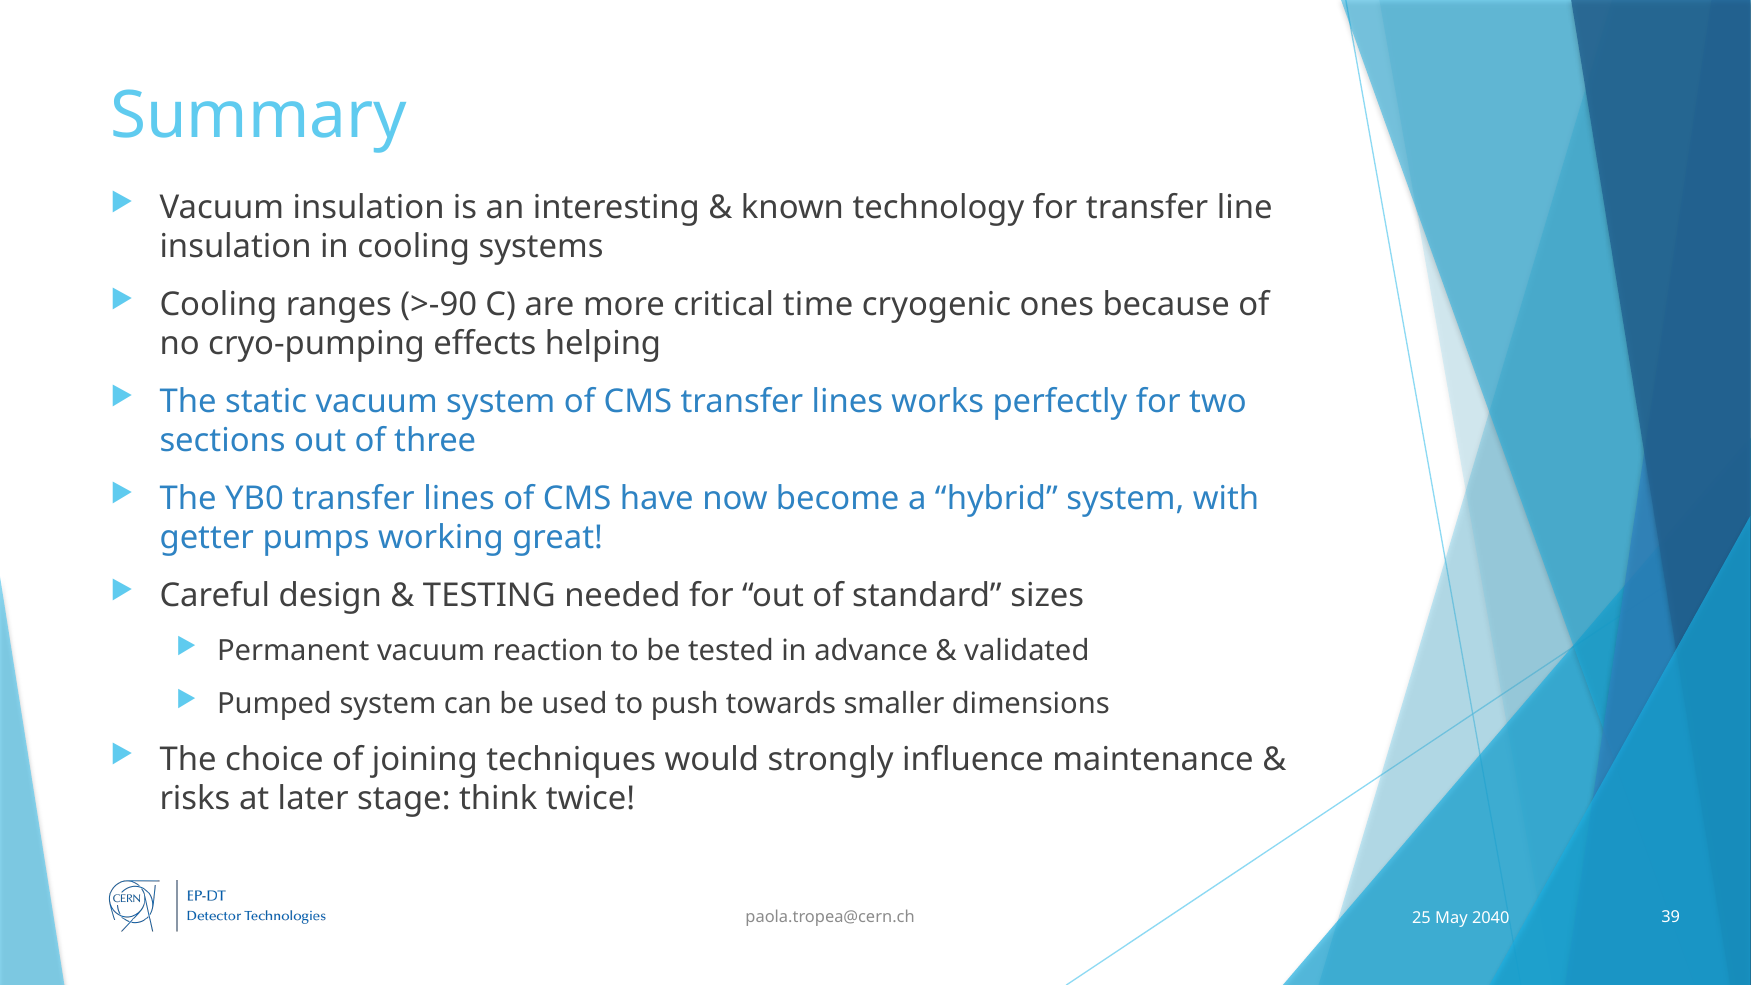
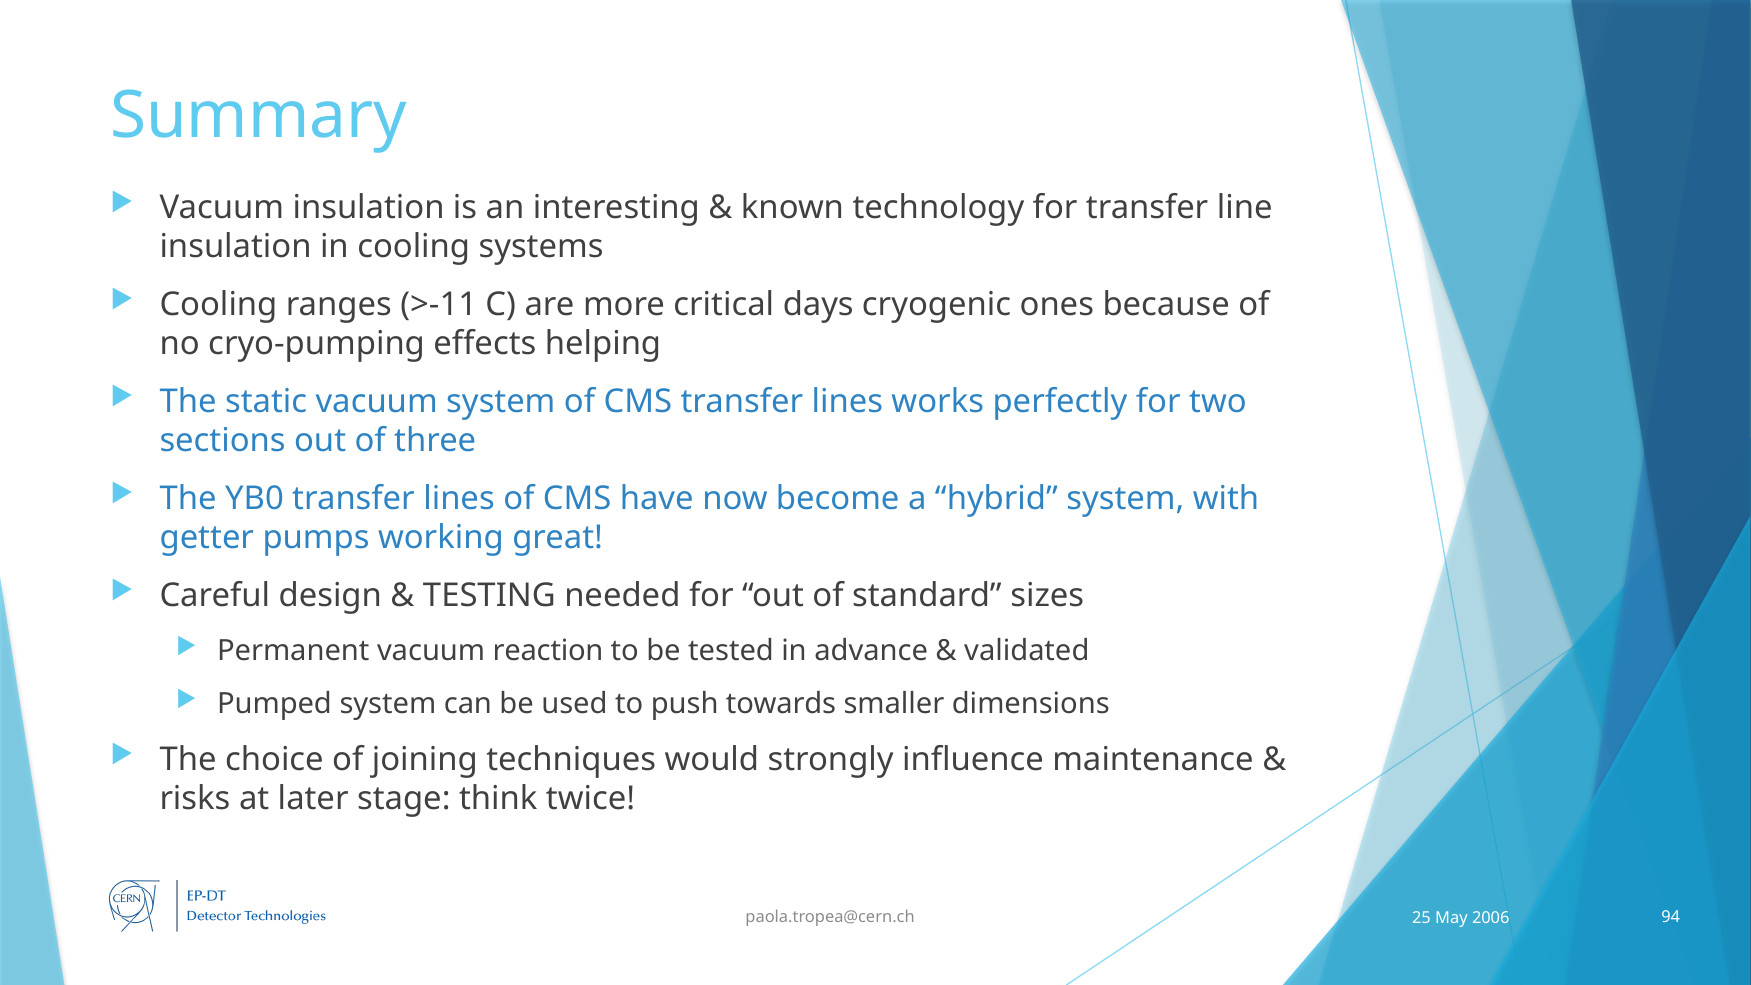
>-90: >-90 -> >-11
time: time -> days
39: 39 -> 94
2040: 2040 -> 2006
